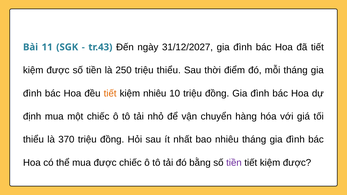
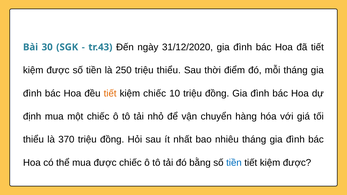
11: 11 -> 30
31/12/2027: 31/12/2027 -> 31/12/2020
kiệm nhiêu: nhiêu -> chiếc
tiền at (234, 163) colour: purple -> blue
